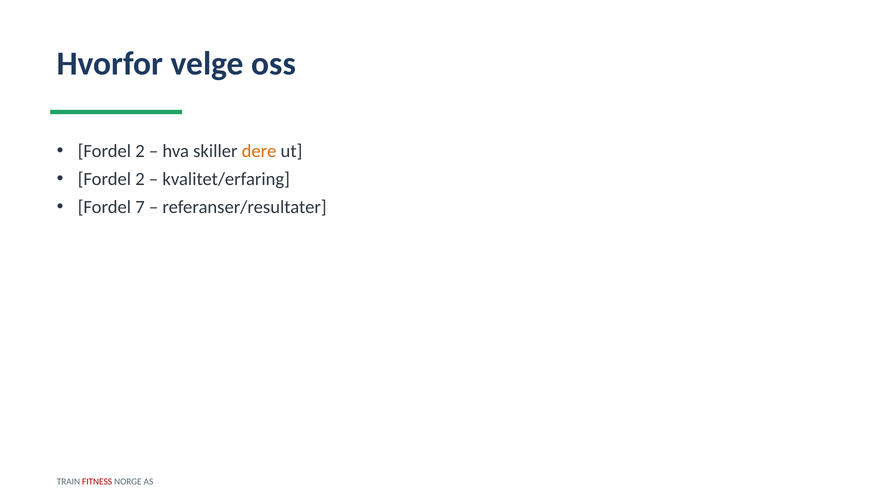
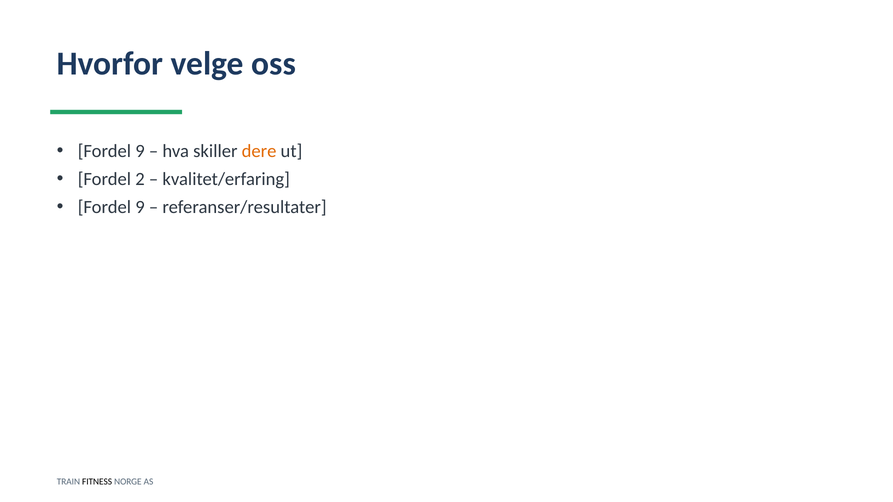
2 at (140, 151): 2 -> 9
7 at (140, 207): 7 -> 9
FITNESS colour: red -> black
